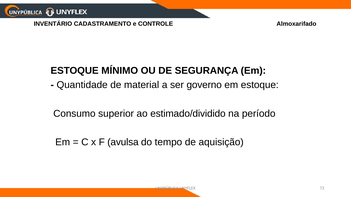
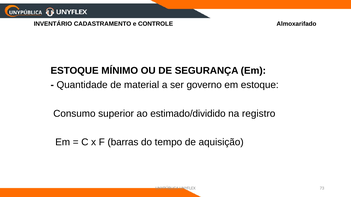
período: período -> registro
avulsa: avulsa -> barras
